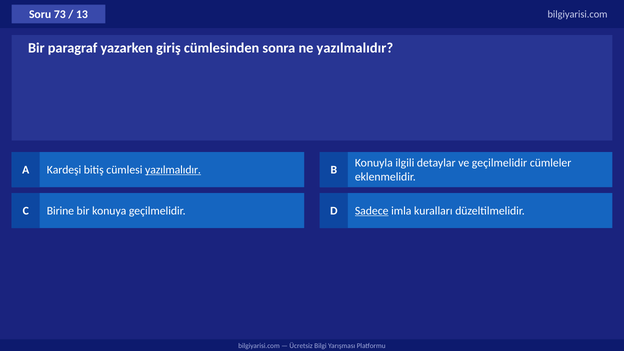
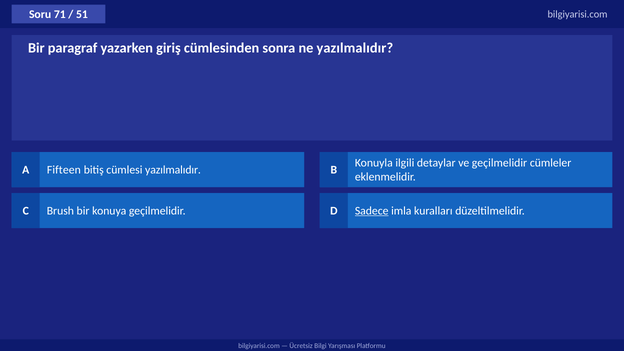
73: 73 -> 71
13: 13 -> 51
Kardeşi: Kardeşi -> Fifteen
yazılmalıdır at (173, 170) underline: present -> none
Birine: Birine -> Brush
